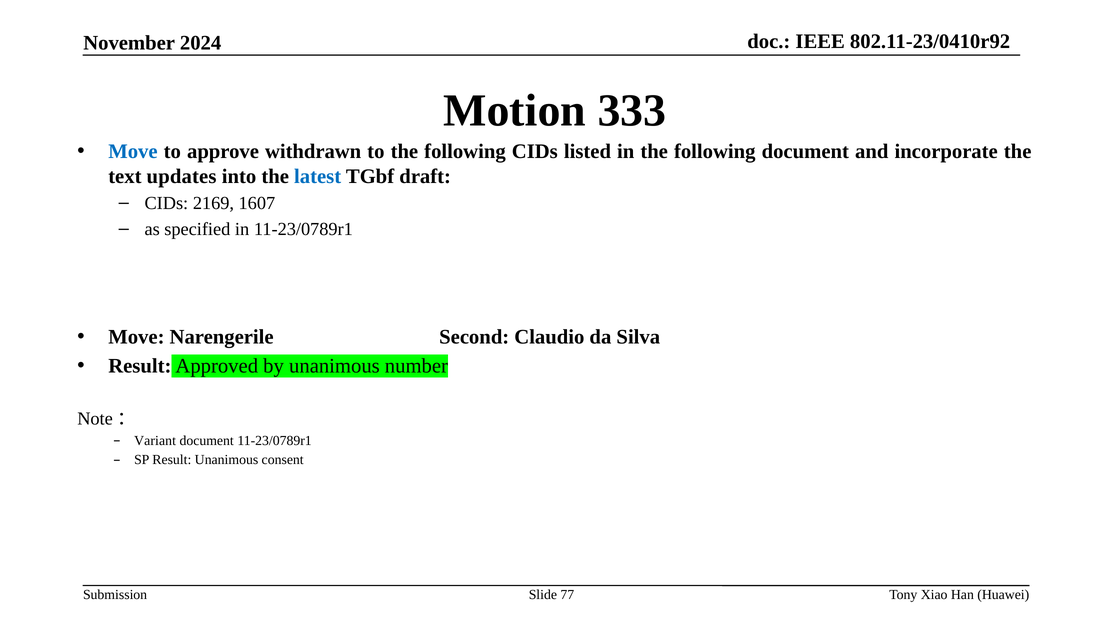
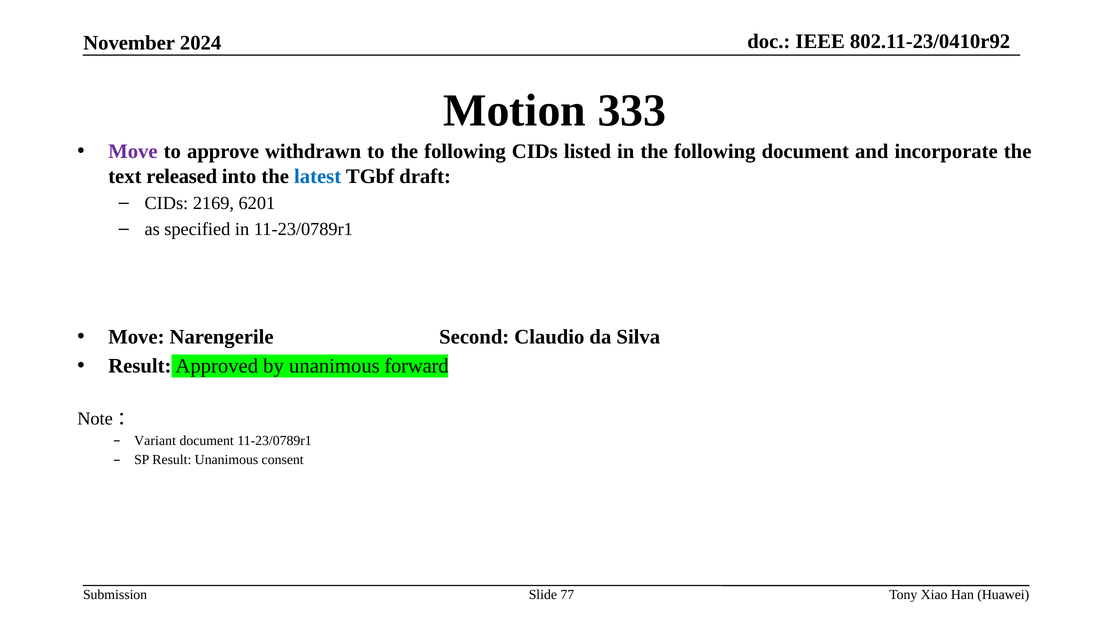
Move at (133, 152) colour: blue -> purple
updates: updates -> released
1607: 1607 -> 6201
number: number -> forward
